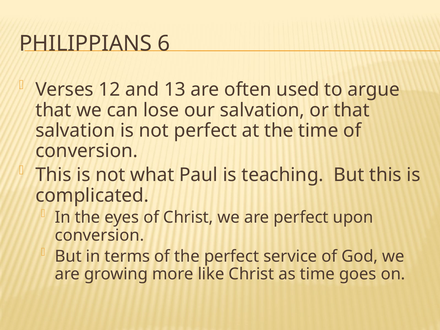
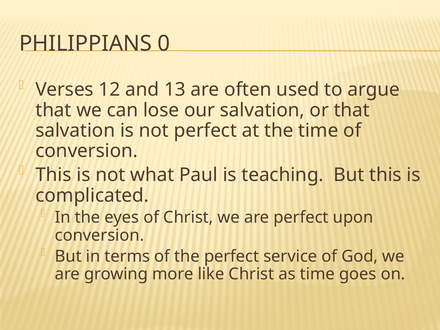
6: 6 -> 0
